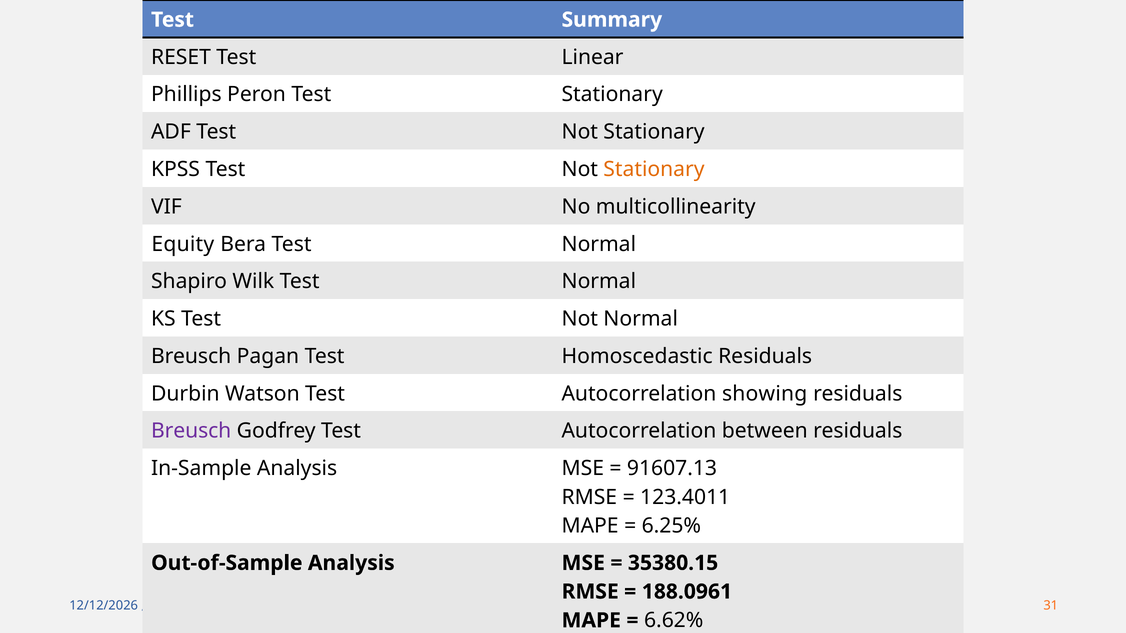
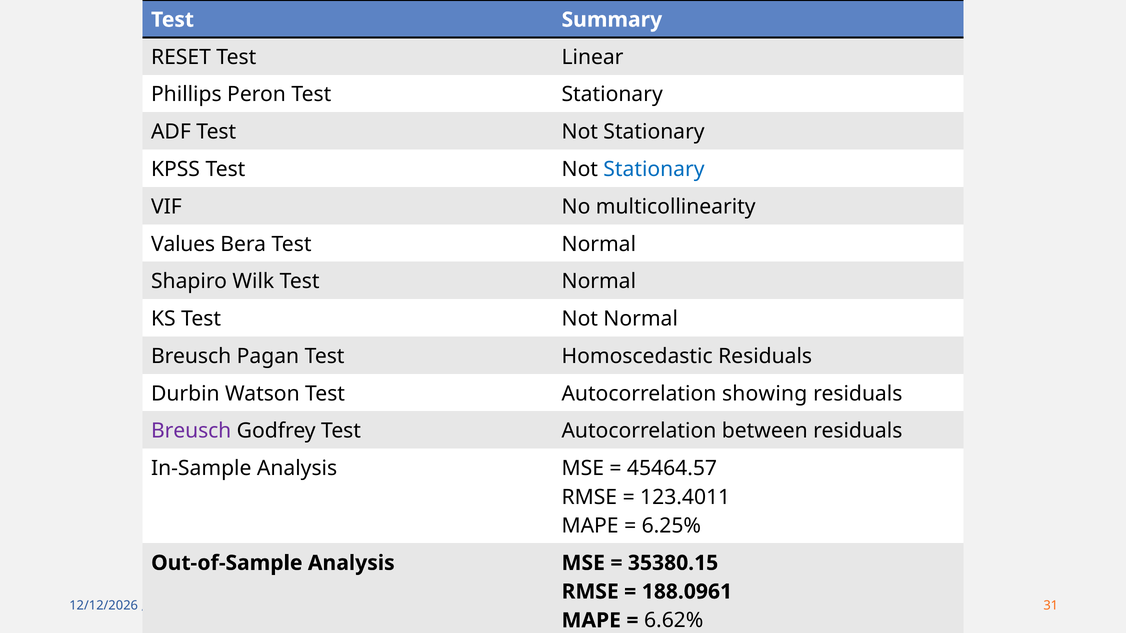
Stationary at (654, 169) colour: orange -> blue
Equity: Equity -> Values
91607.13: 91607.13 -> 45464.57
